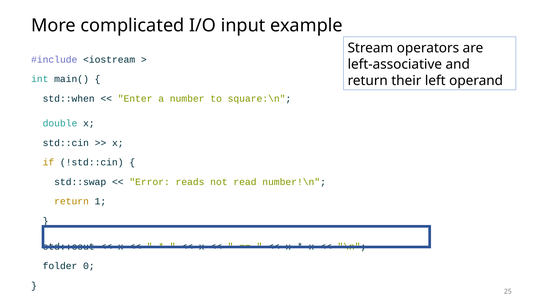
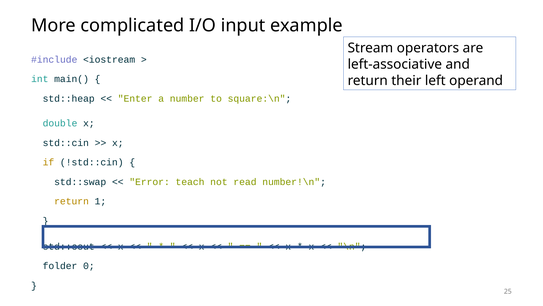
std::when: std::when -> std::heap
reads: reads -> teach
